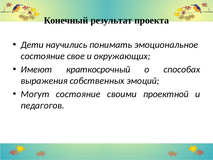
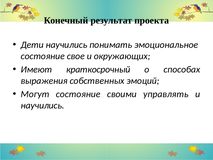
проектной: проектной -> управлять
педагогов at (43, 105): педагогов -> научились
